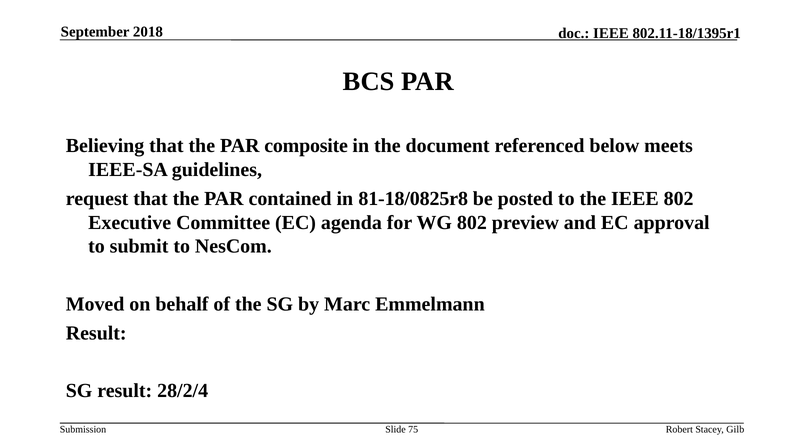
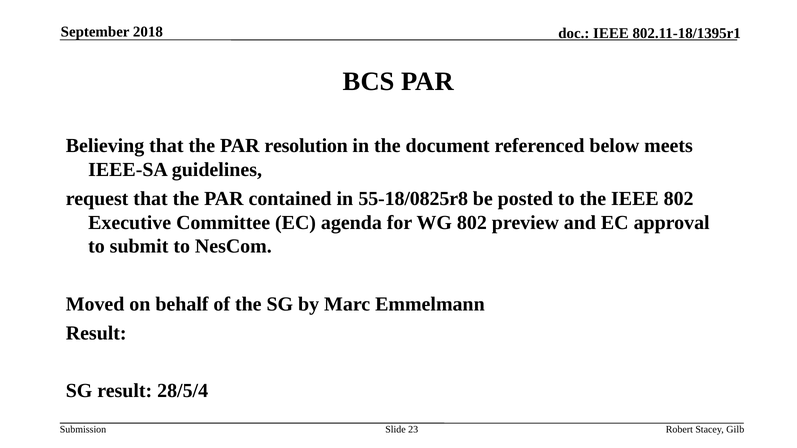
composite: composite -> resolution
81-18/0825r8: 81-18/0825r8 -> 55-18/0825r8
28/2/4: 28/2/4 -> 28/5/4
75: 75 -> 23
